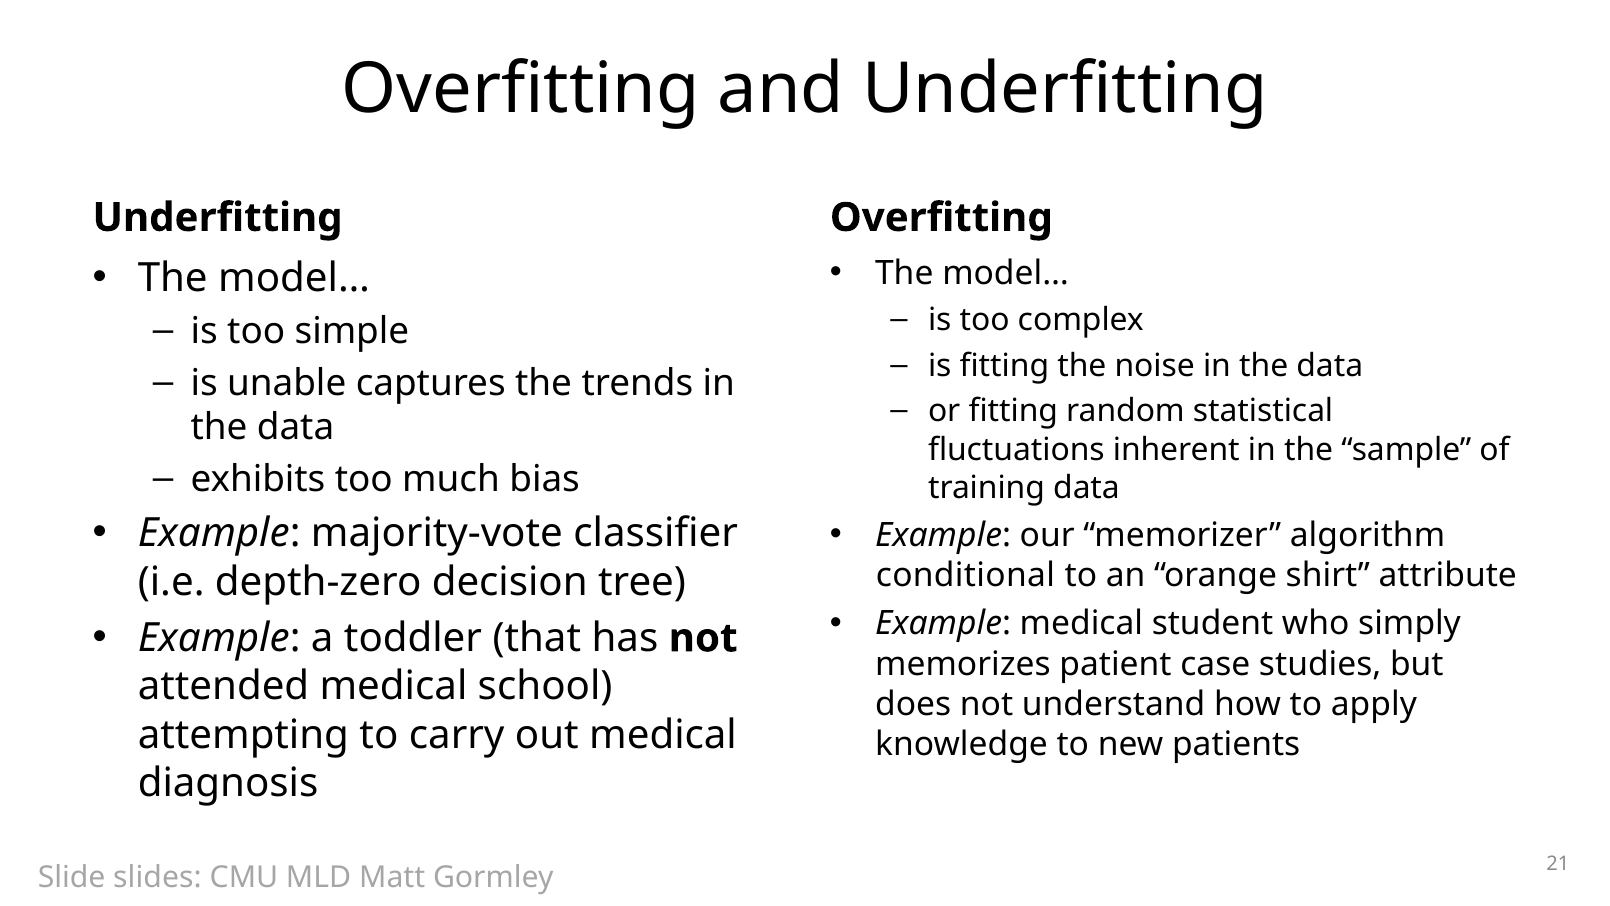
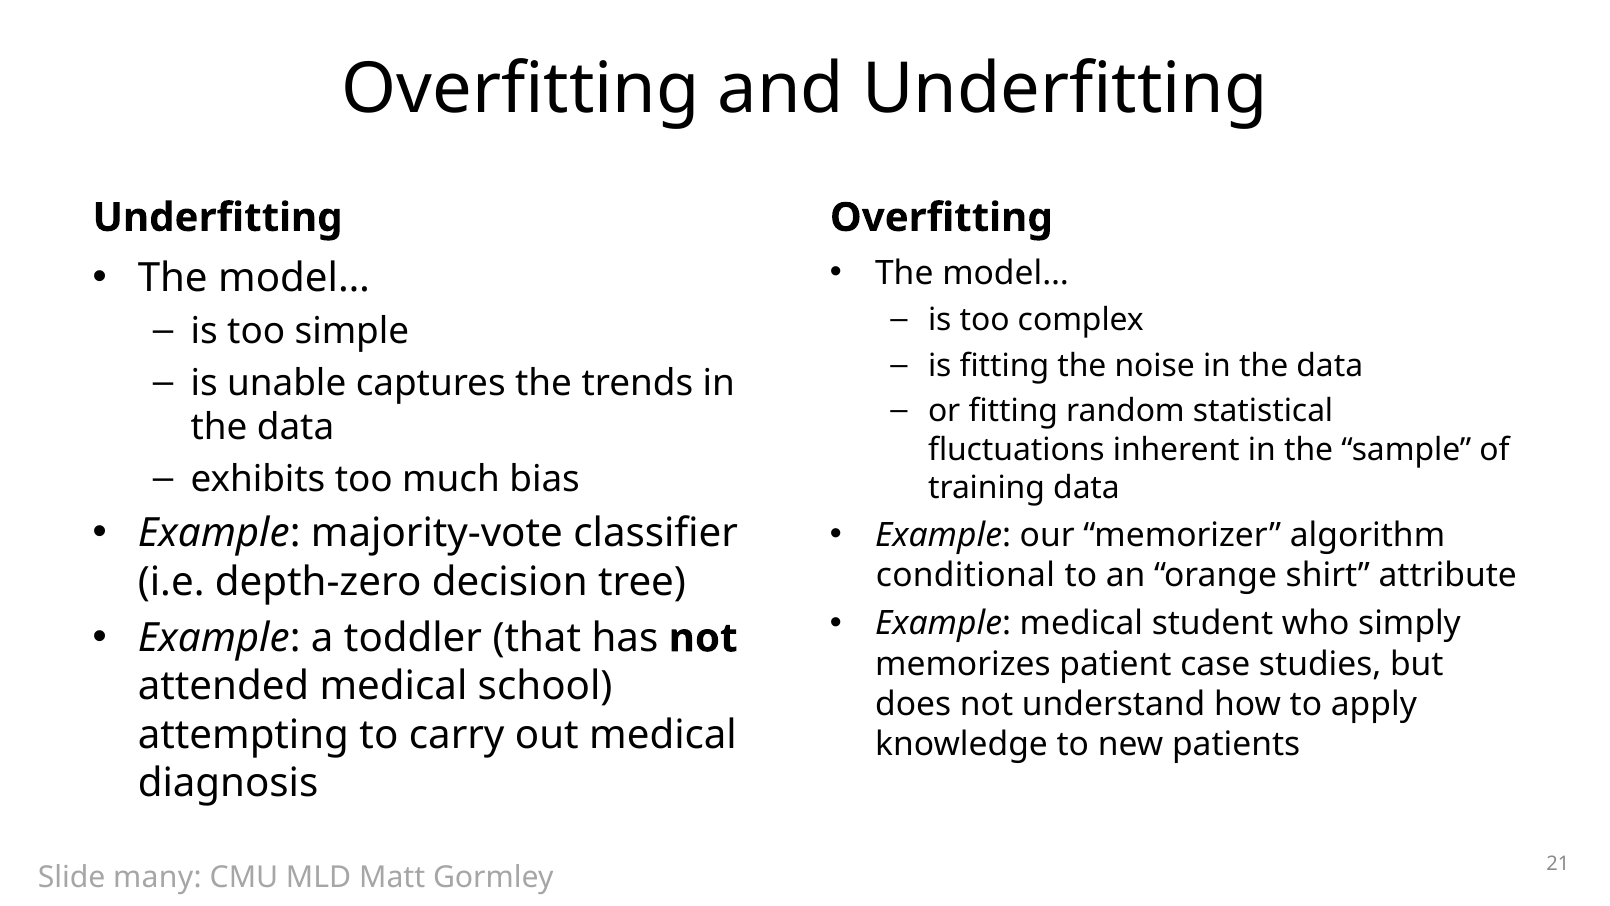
slides: slides -> many
